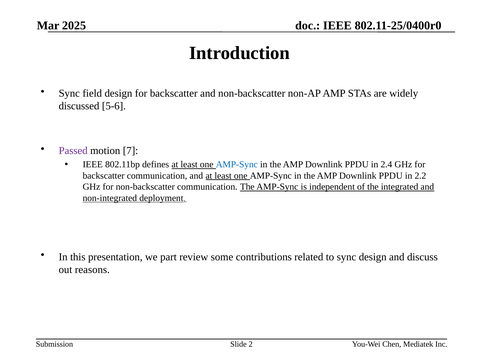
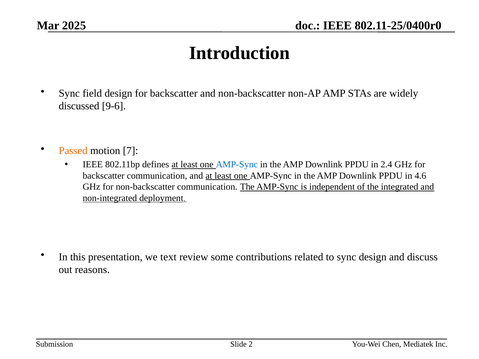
5-6: 5-6 -> 9-6
Passed colour: purple -> orange
2.2: 2.2 -> 4.6
part: part -> text
